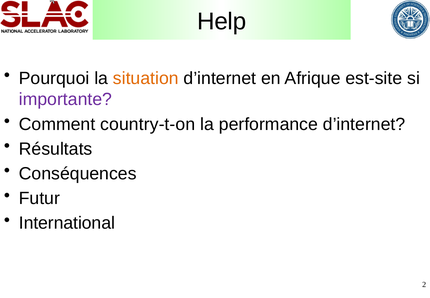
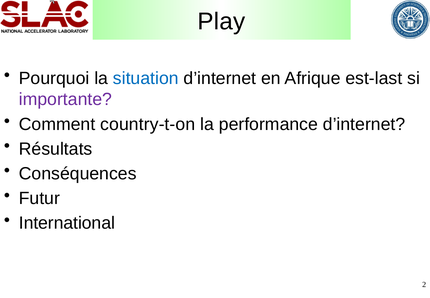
Help: Help -> Play
situation colour: orange -> blue
est-site: est-site -> est-last
